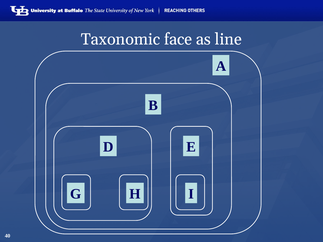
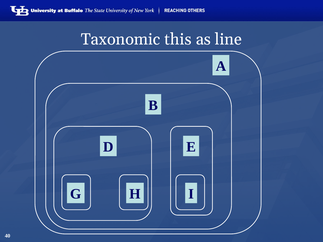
face: face -> this
